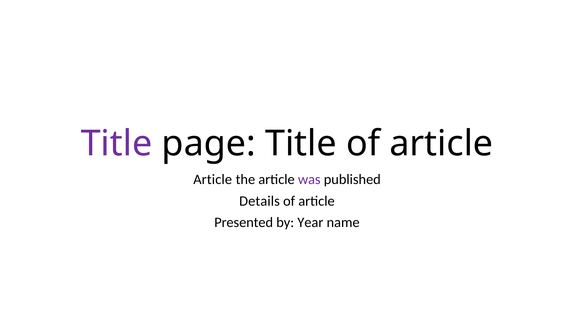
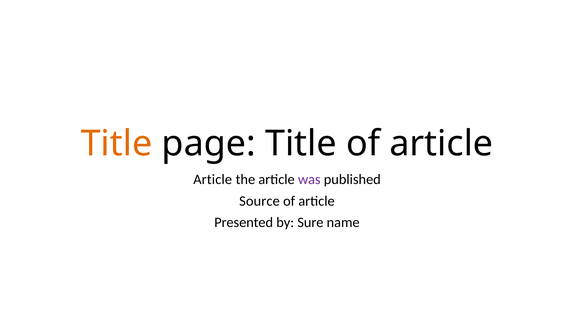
Title at (117, 143) colour: purple -> orange
Details: Details -> Source
Year: Year -> Sure
